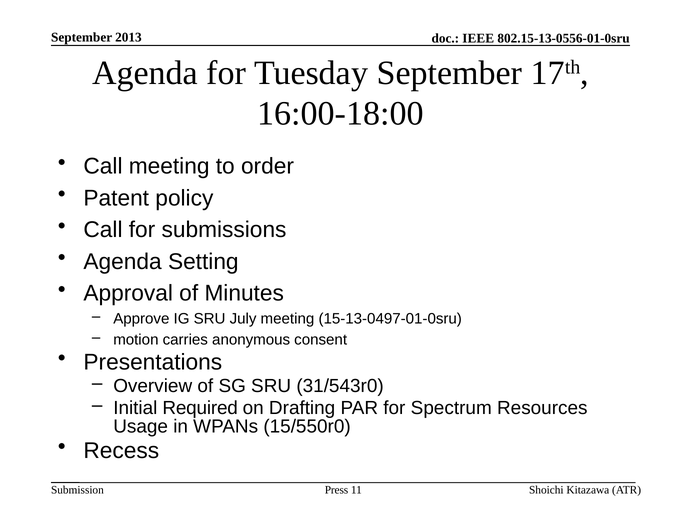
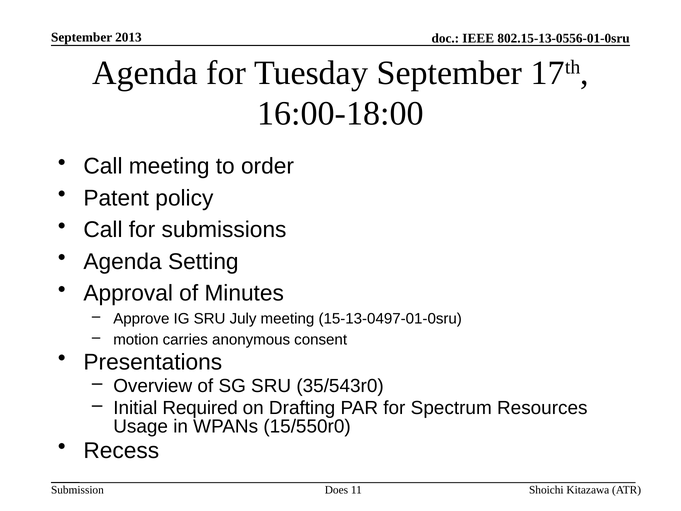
31/543r0: 31/543r0 -> 35/543r0
Press: Press -> Does
